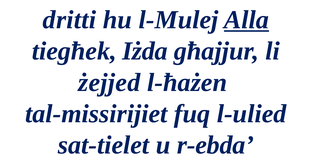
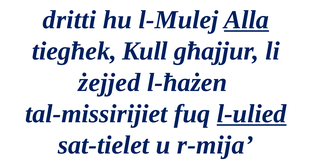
Iżda: Iżda -> Kull
l-ulied underline: none -> present
r-ebda: r-ebda -> r-mija
